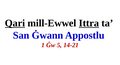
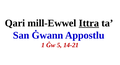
Qari underline: present -> none
